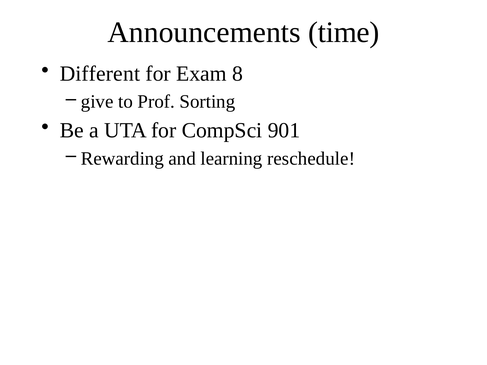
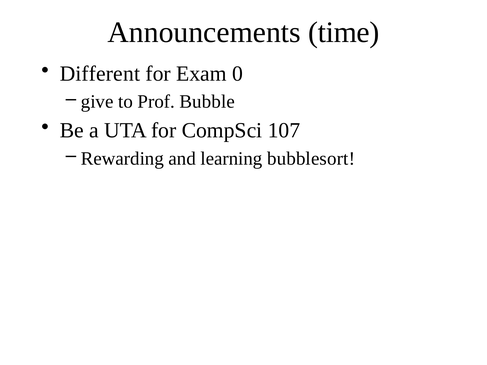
8: 8 -> 0
Sorting: Sorting -> Bubble
901: 901 -> 107
reschedule: reschedule -> bubblesort
